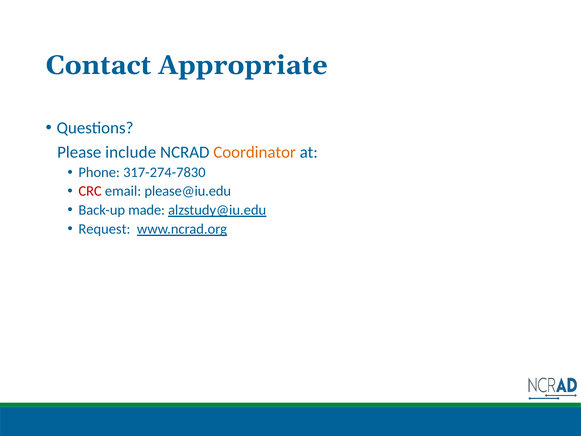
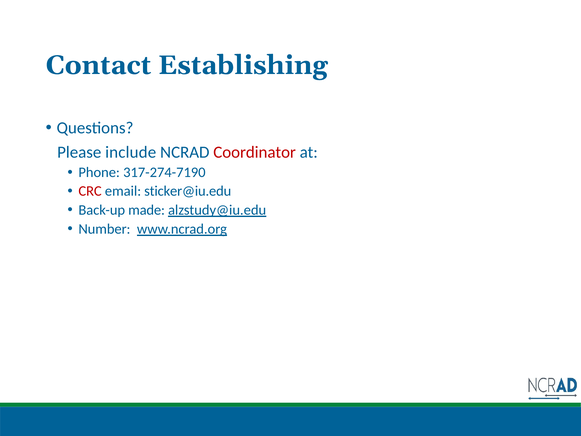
Appropriate: Appropriate -> Establishing
Coordinator colour: orange -> red
317-274-7830: 317-274-7830 -> 317-274-7190
please@iu.edu: please@iu.edu -> sticker@iu.edu
Request: Request -> Number
